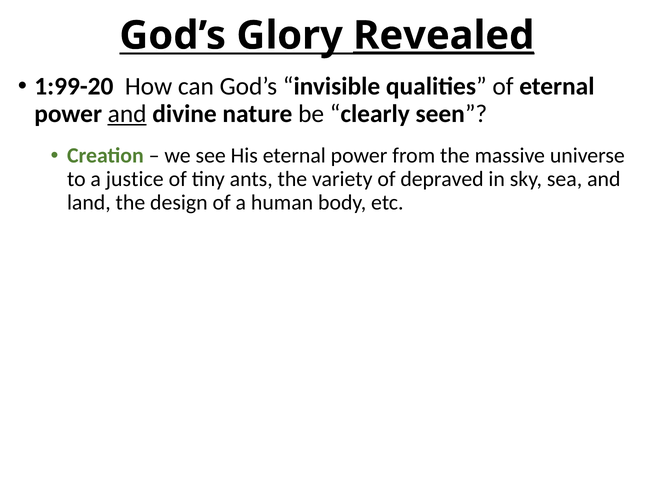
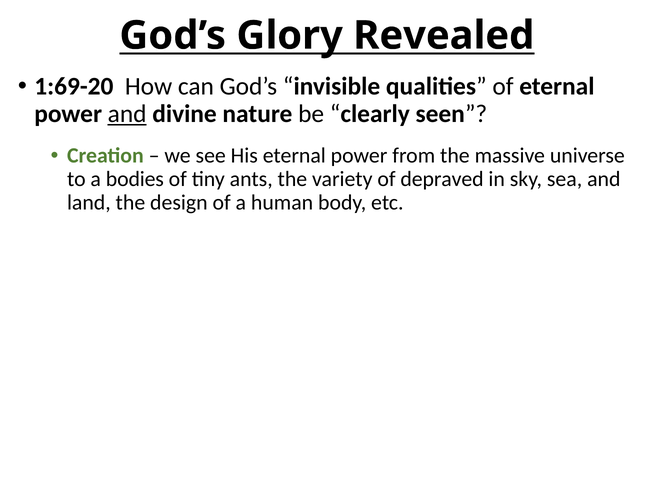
Revealed underline: present -> none
1:99-20: 1:99-20 -> 1:69-20
justice: justice -> bodies
